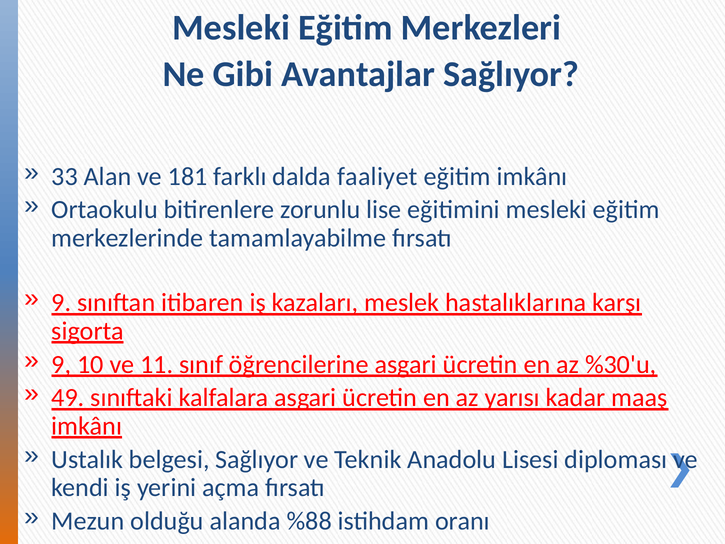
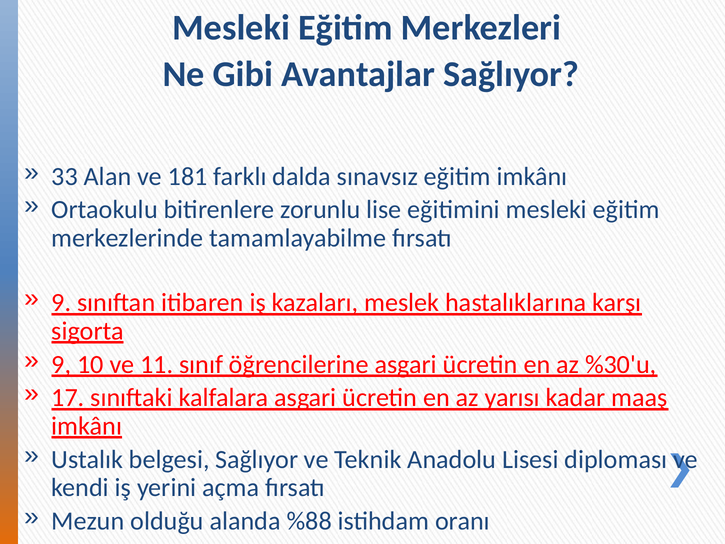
faaliyet: faaliyet -> sınavsız
49: 49 -> 17
